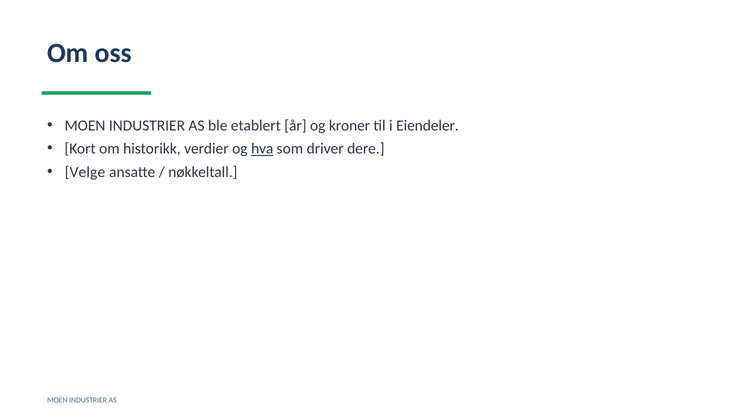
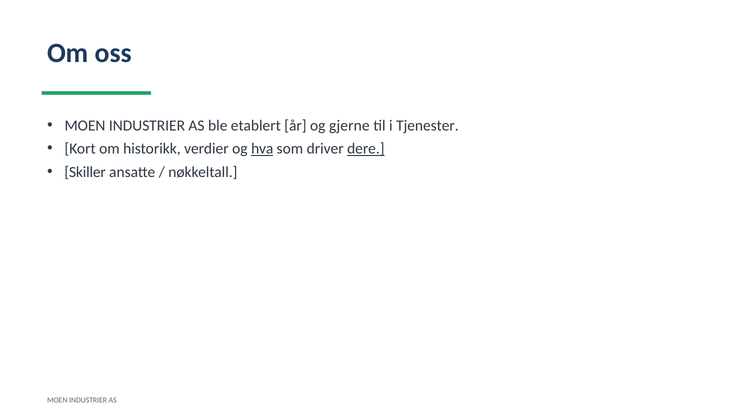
kroner: kroner -> gjerne
Eiendeler: Eiendeler -> Tjenester
dere underline: none -> present
Velge: Velge -> Skiller
